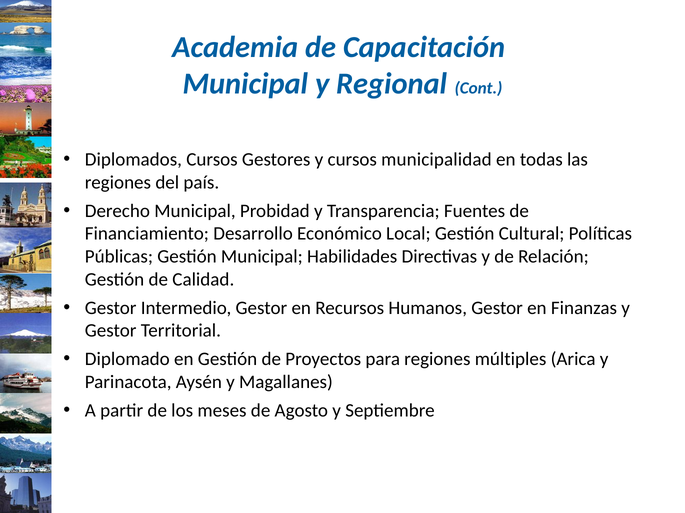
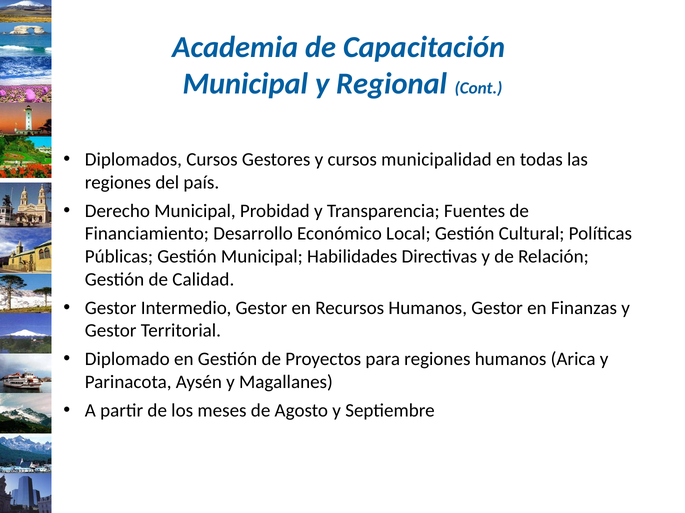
regiones múltiples: múltiples -> humanos
